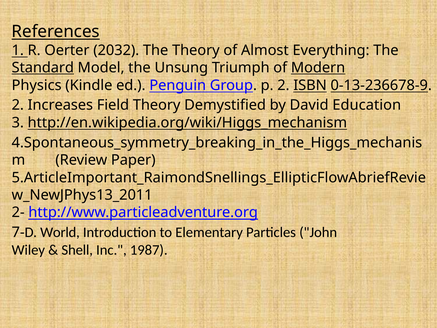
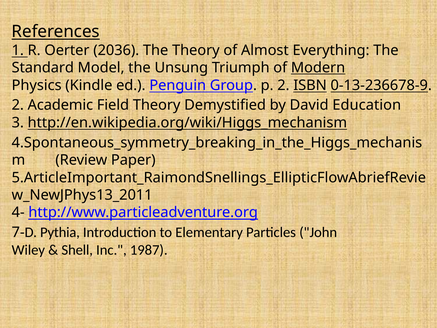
2032: 2032 -> 2036
Standard underline: present -> none
Increases: Increases -> Academic
2-: 2- -> 4-
World: World -> Pythia
